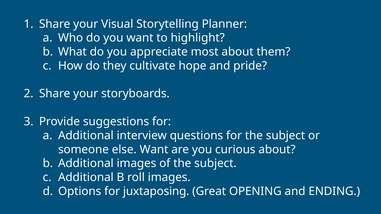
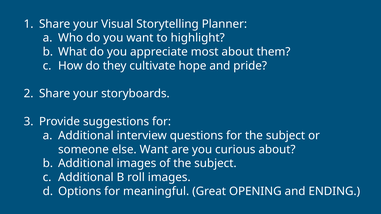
juxtaposing: juxtaposing -> meaningful
